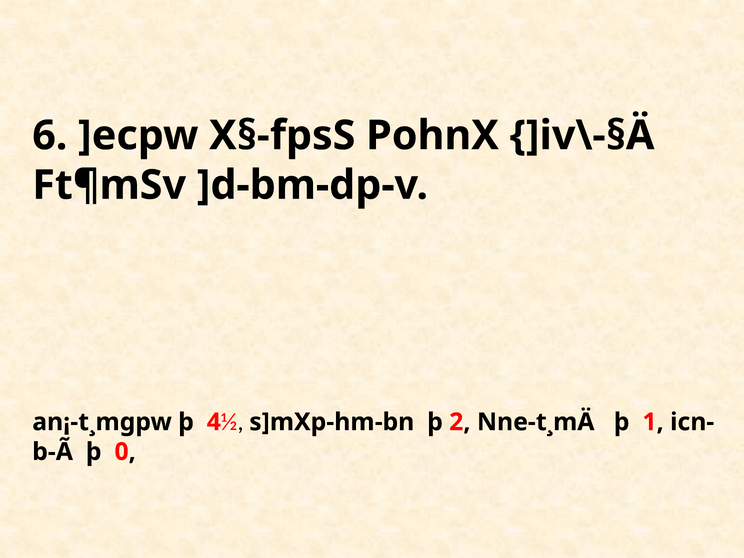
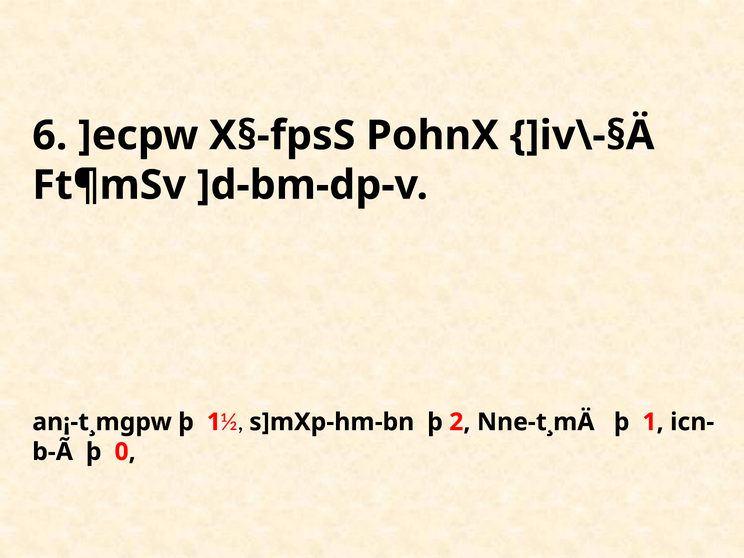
an¡-t¸mgpw þ 4: 4 -> 1
